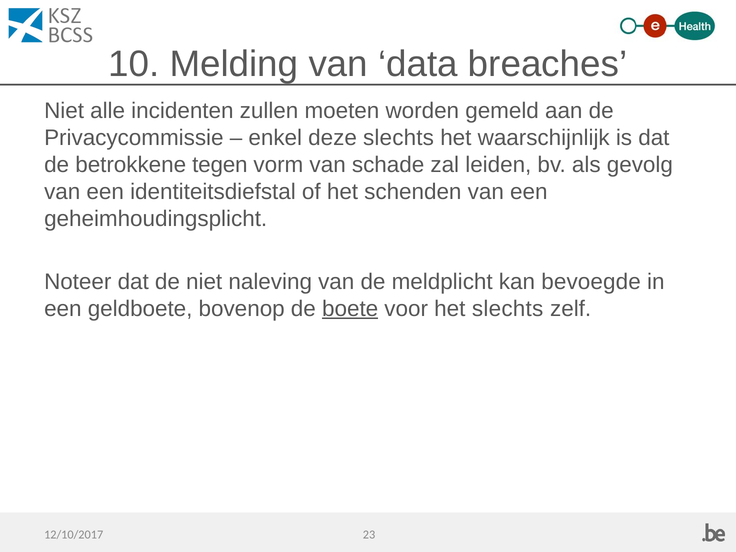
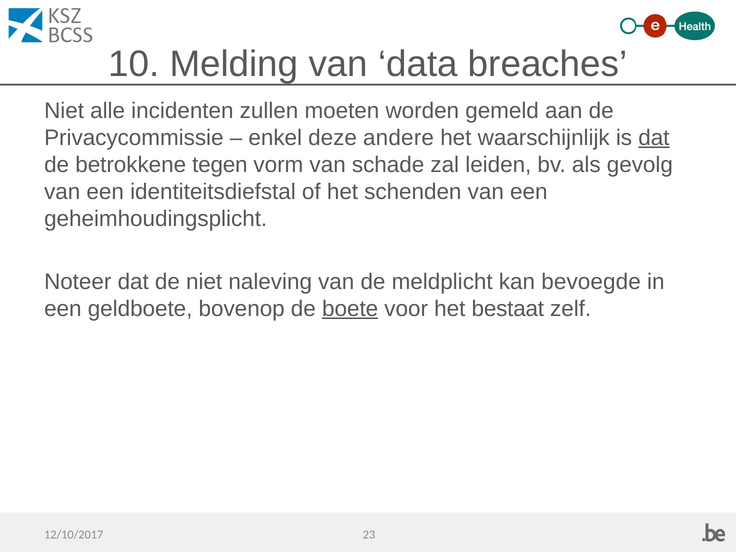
deze slechts: slechts -> andere
dat at (654, 138) underline: none -> present
het slechts: slechts -> bestaat
